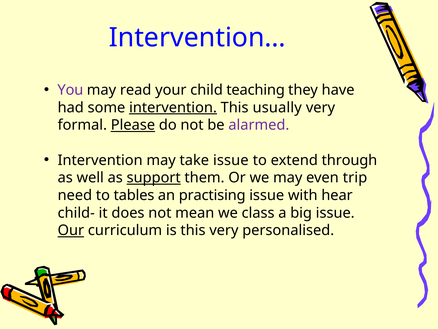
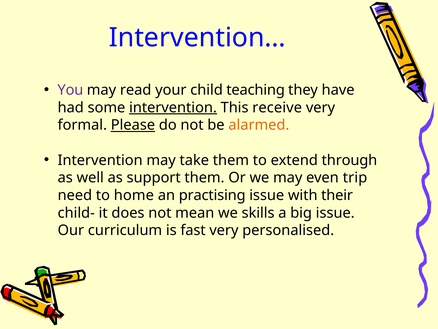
usually: usually -> receive
alarmed colour: purple -> orange
take issue: issue -> them
support underline: present -> none
tables: tables -> home
hear: hear -> their
class: class -> skills
Our underline: present -> none
is this: this -> fast
